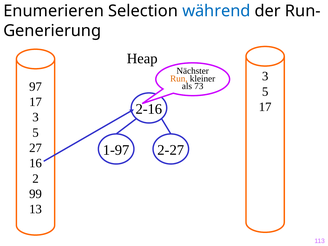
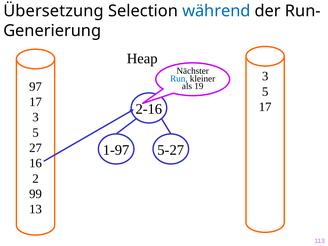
Enumerieren: Enumerieren -> Übersetzung
Run colour: orange -> blue
73: 73 -> 19
2-27: 2-27 -> 5-27
